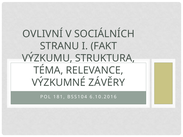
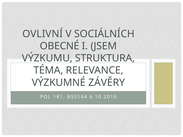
STRANU: STRANU -> OBECNÉ
FAKT: FAKT -> JSEM
